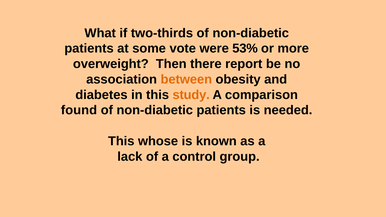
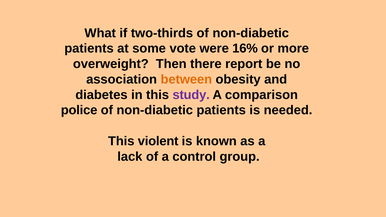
53%: 53% -> 16%
study colour: orange -> purple
found: found -> police
whose: whose -> violent
